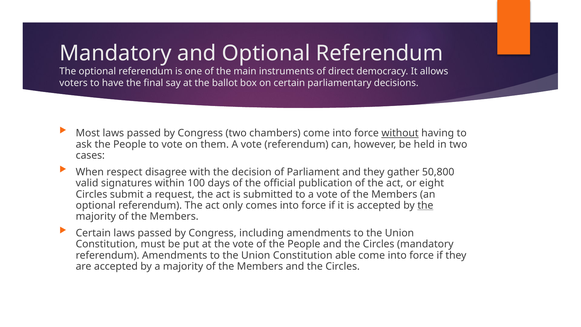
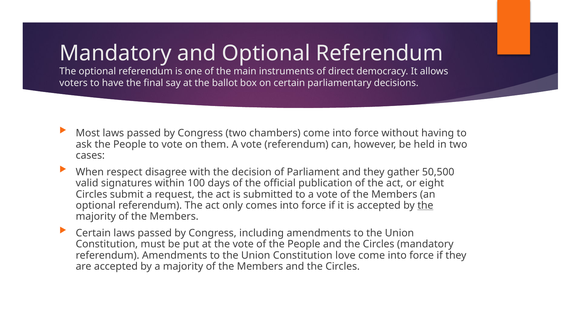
without underline: present -> none
50,800: 50,800 -> 50,500
able: able -> love
